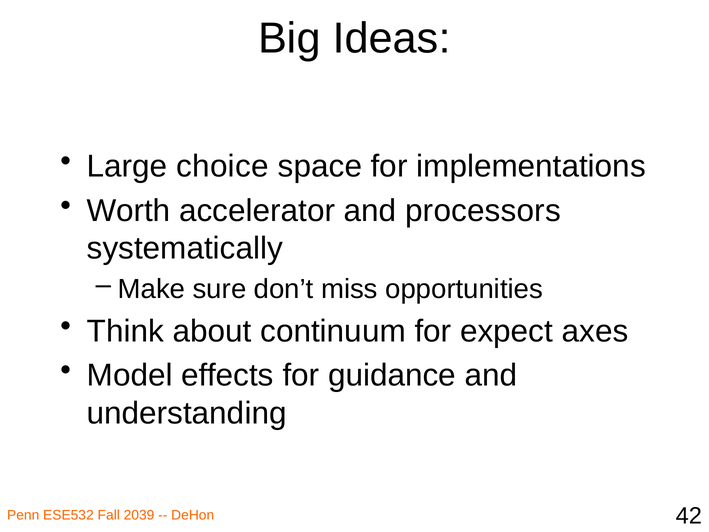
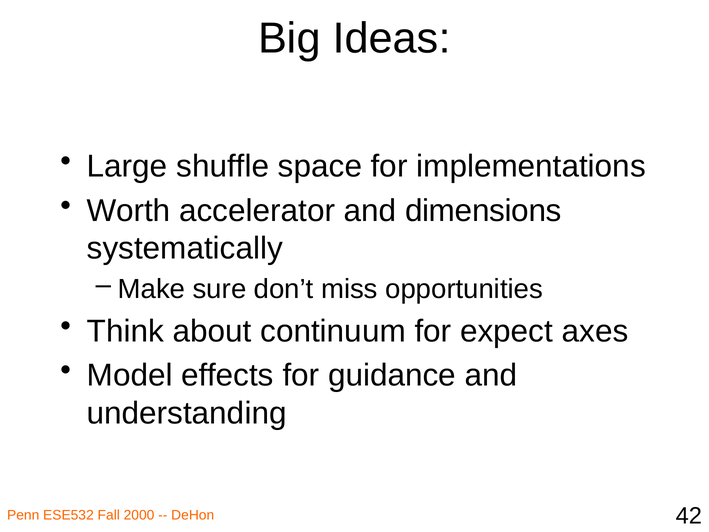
choice: choice -> shuffle
processors: processors -> dimensions
2039: 2039 -> 2000
